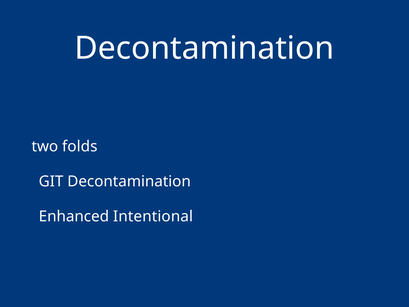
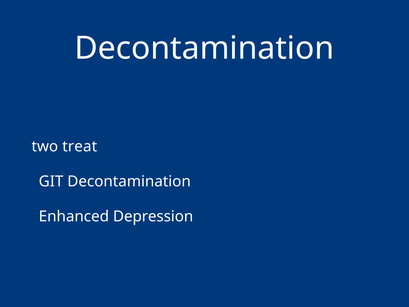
folds: folds -> treat
Intentional: Intentional -> Depression
